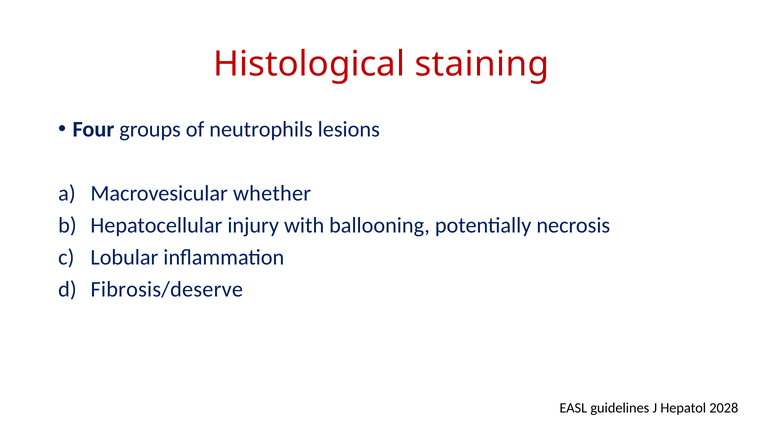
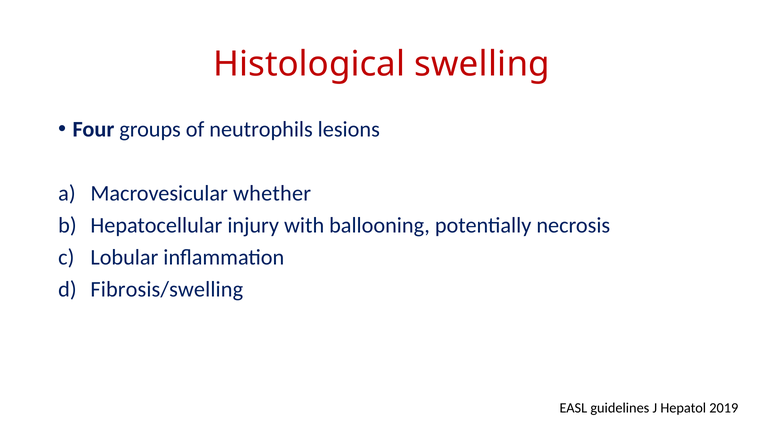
staining: staining -> swelling
Fibrosis/deserve: Fibrosis/deserve -> Fibrosis/swelling
2028: 2028 -> 2019
